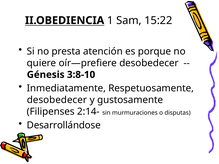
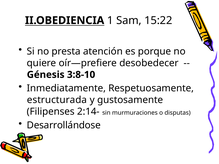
desobedecer at (57, 100): desobedecer -> estructurada
